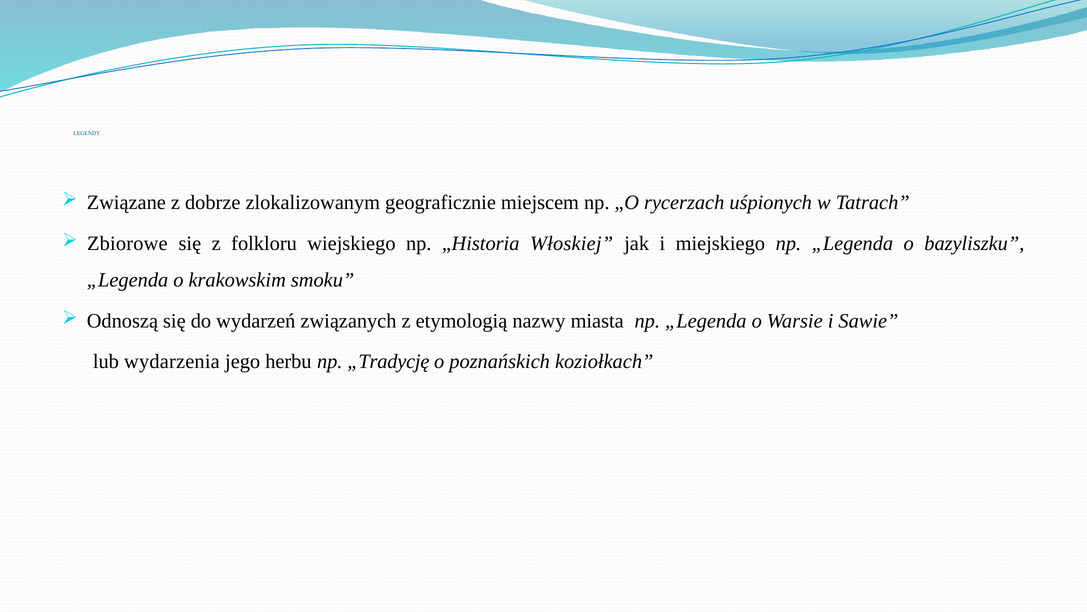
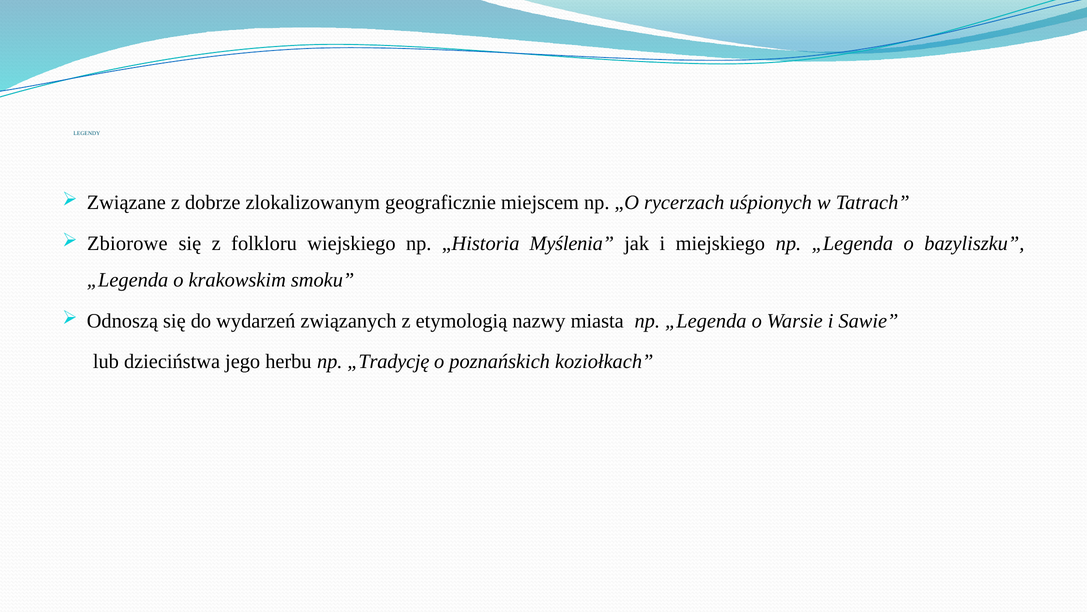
Włoskiej: Włoskiej -> Myślenia
wydarzenia: wydarzenia -> dzieciństwa
